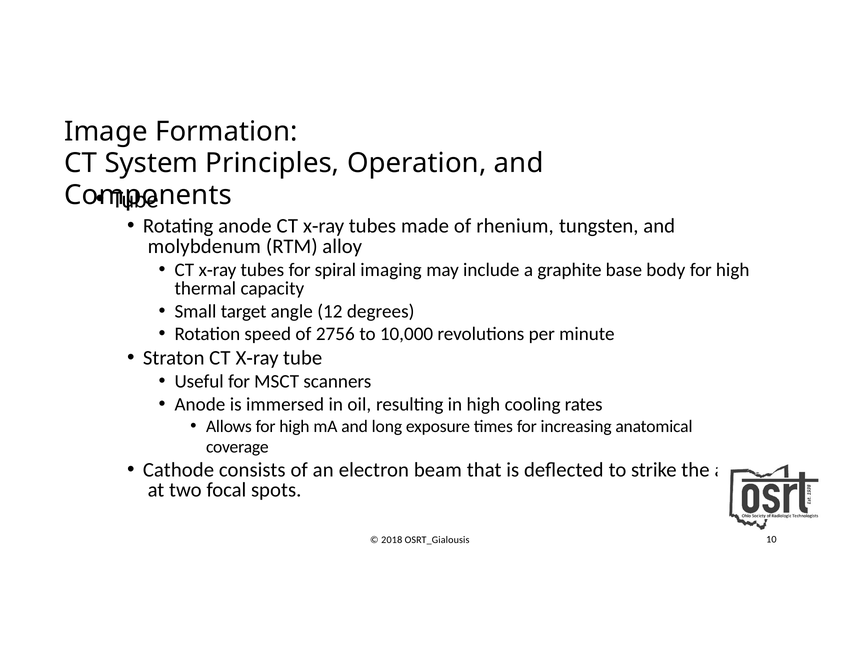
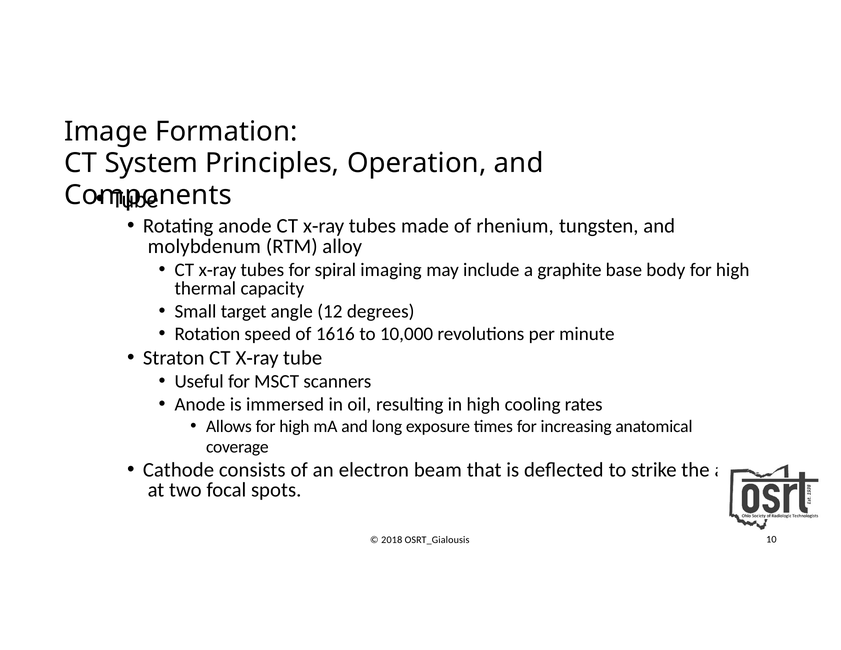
2756: 2756 -> 1616
